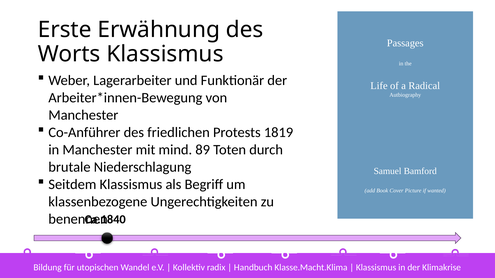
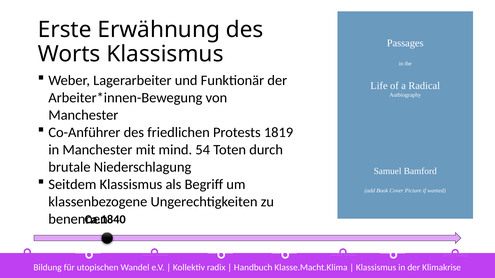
89: 89 -> 54
